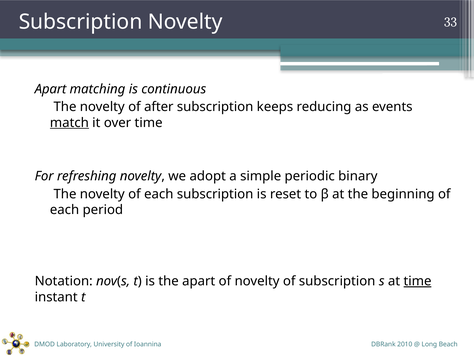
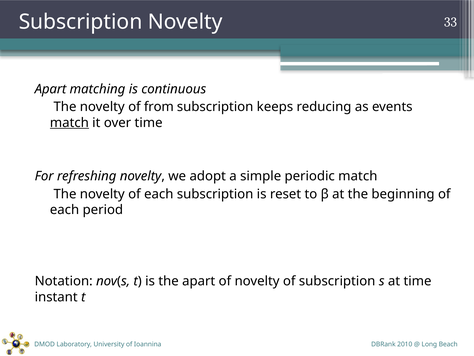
after: after -> from
periodic binary: binary -> match
time at (417, 281) underline: present -> none
